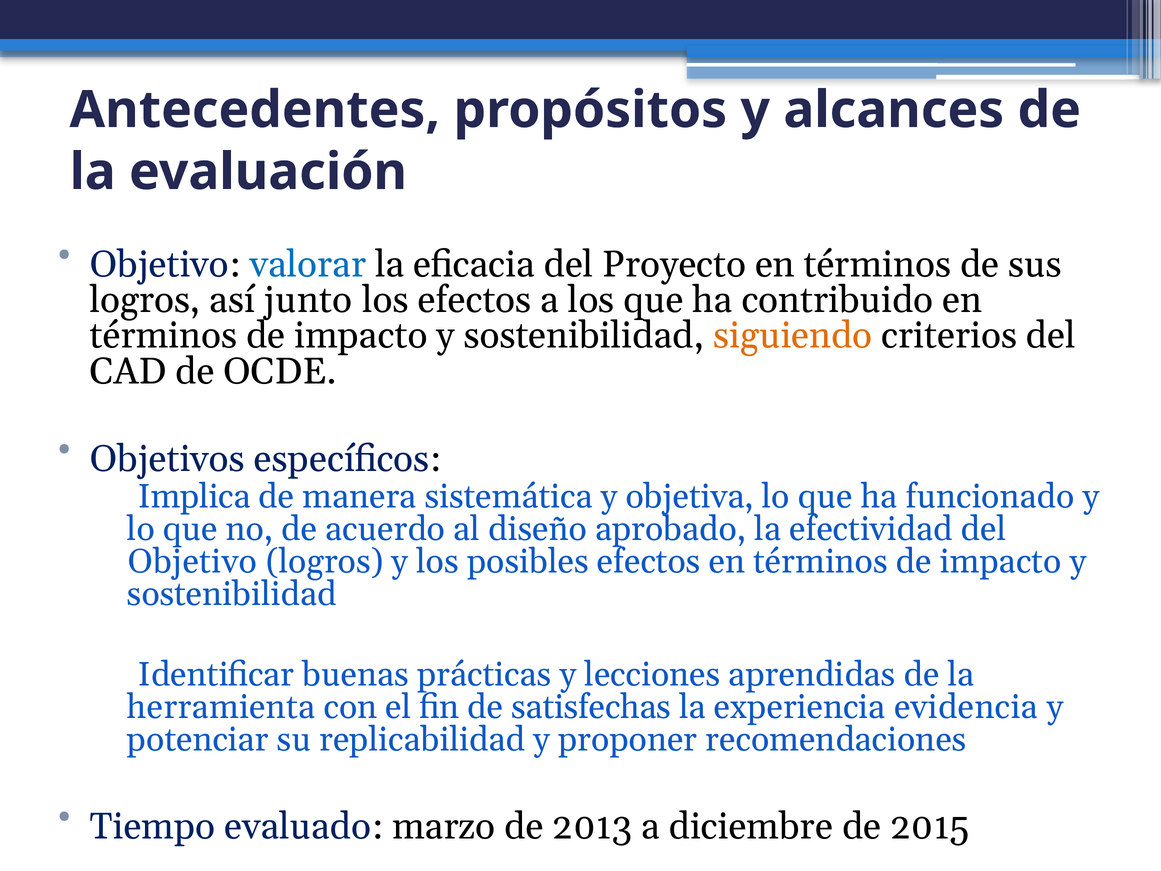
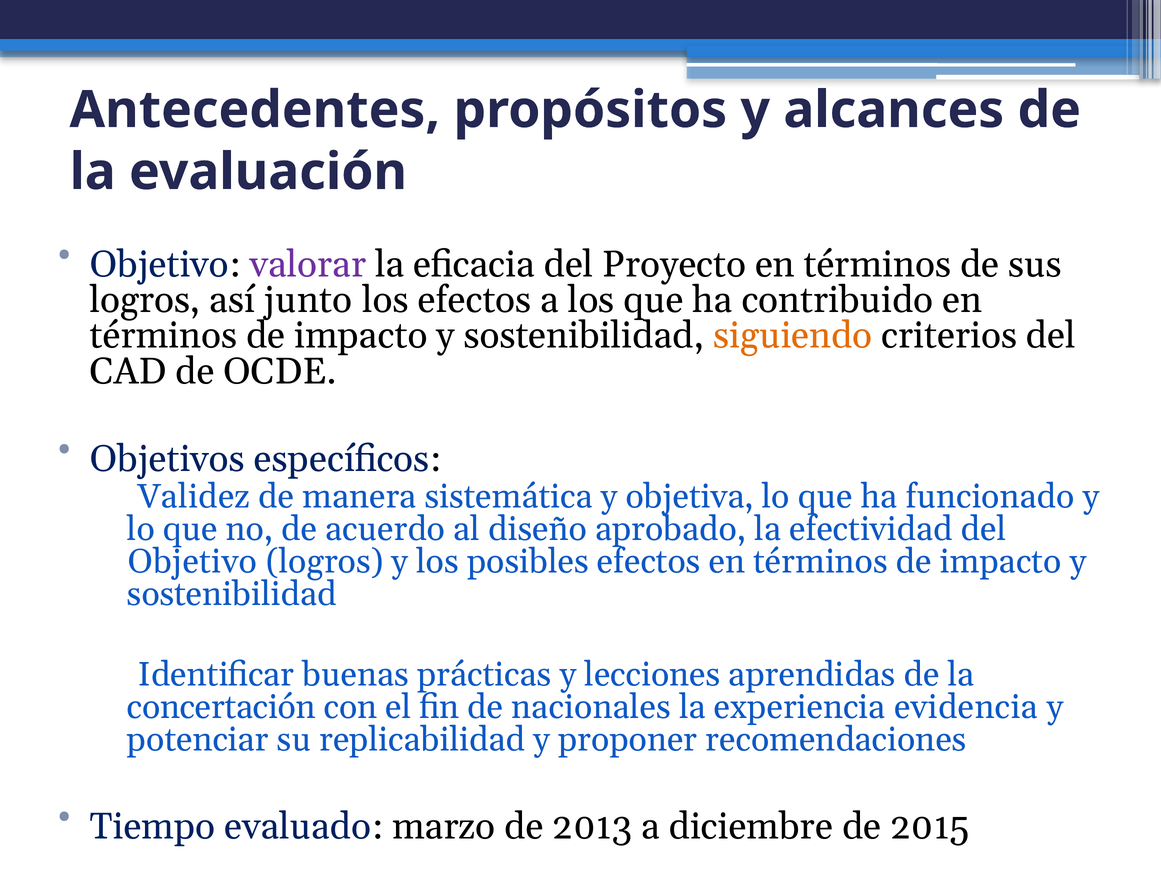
valorar colour: blue -> purple
Implica: Implica -> Validez
herramienta: herramienta -> concertación
satisfechas: satisfechas -> nacionales
